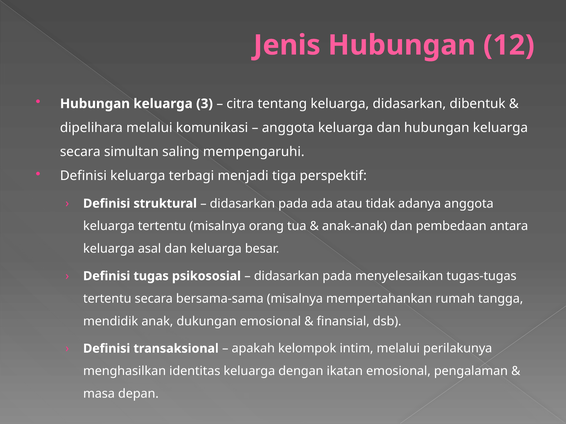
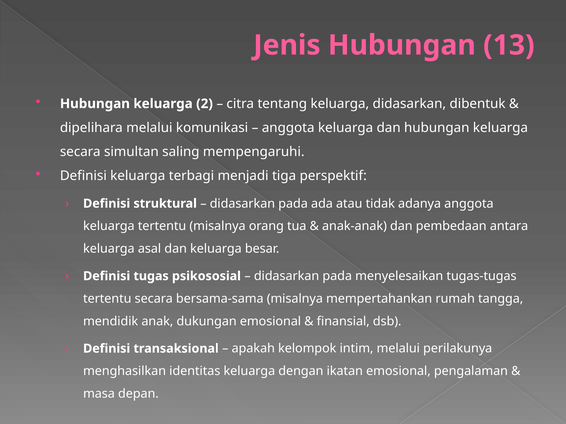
12: 12 -> 13
3: 3 -> 2
